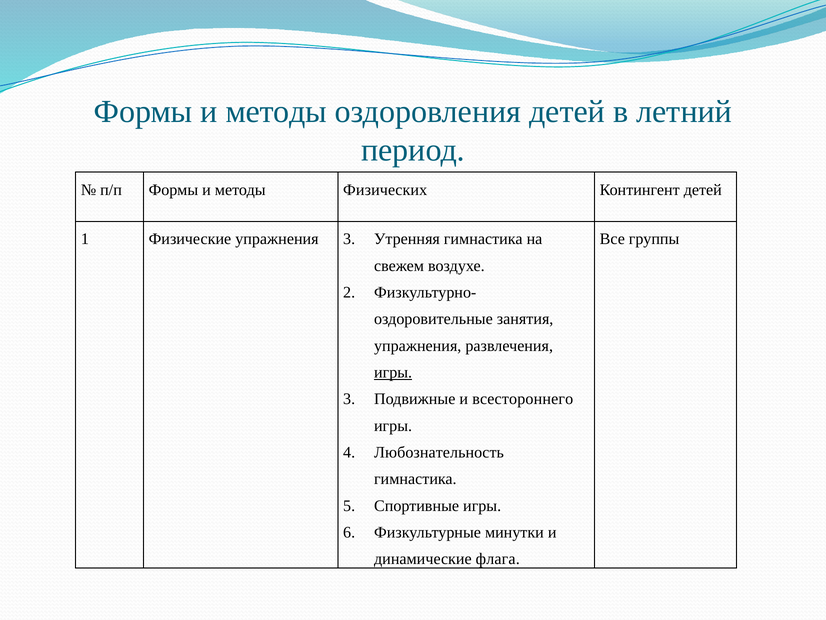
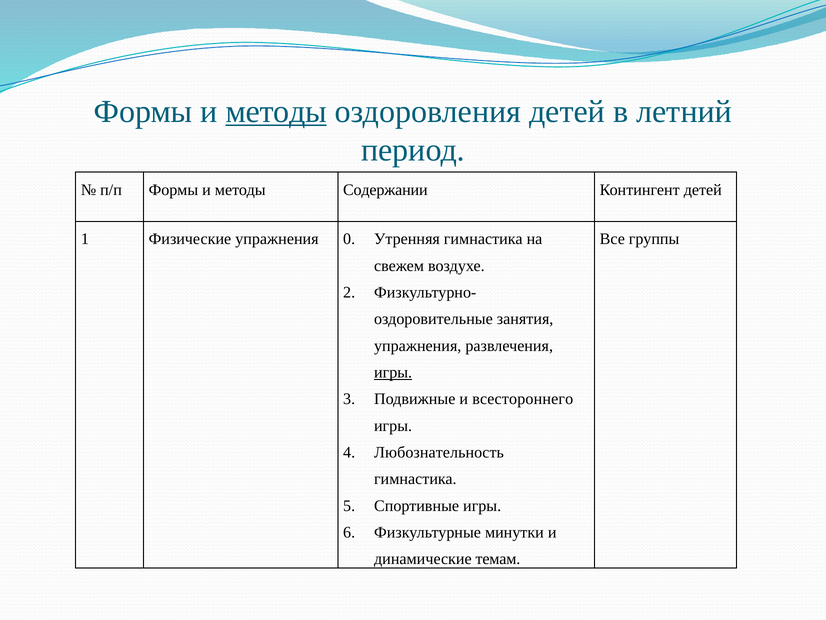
методы at (276, 111) underline: none -> present
Физических: Физических -> Содержании
упражнения 3: 3 -> 0
флага: флага -> темам
